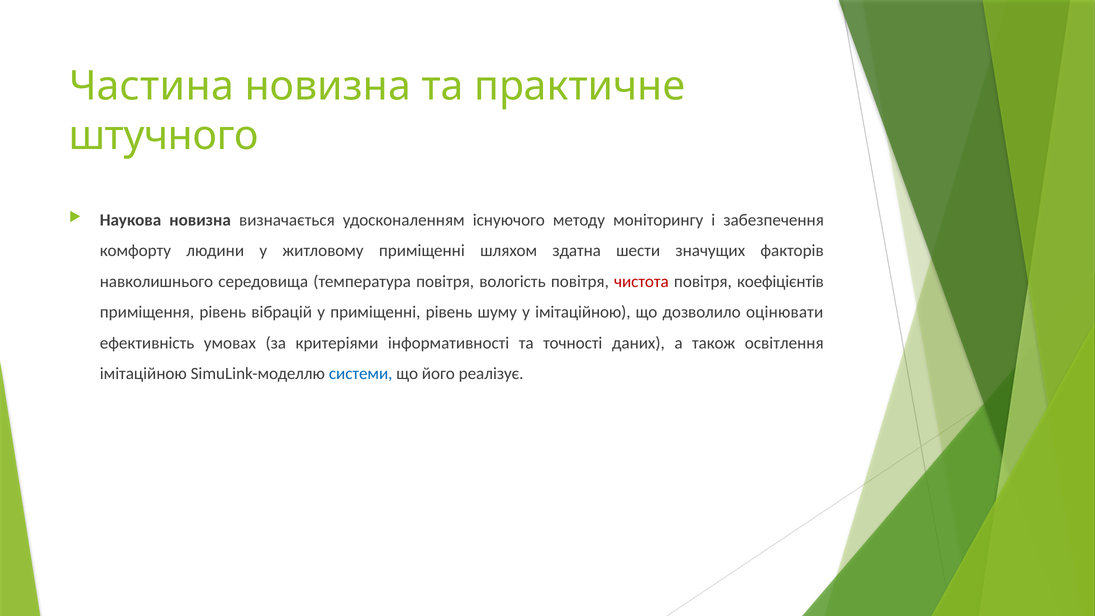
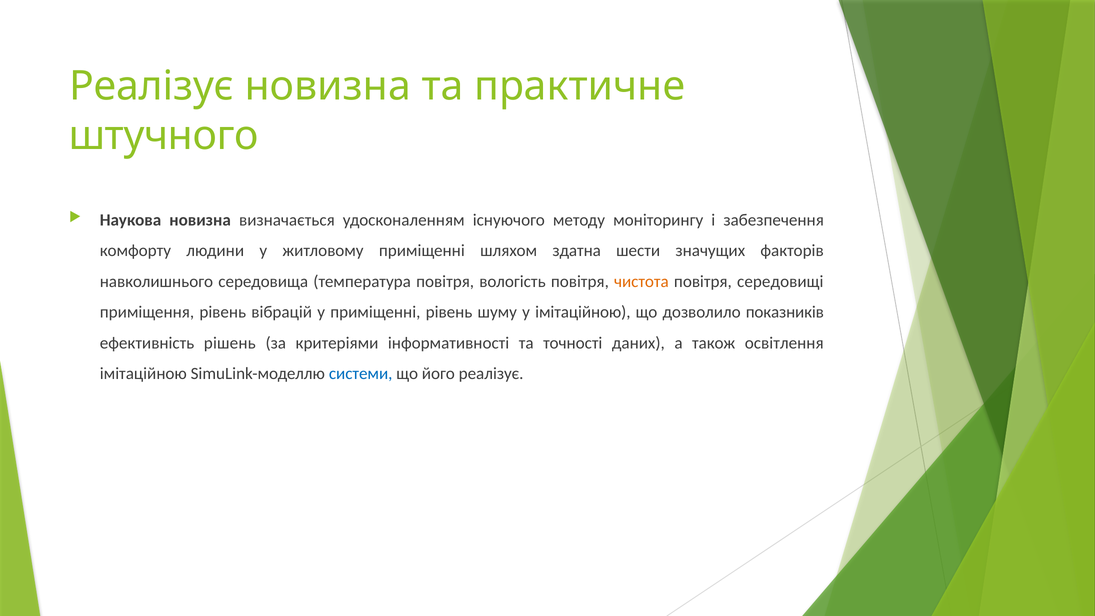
Частина at (151, 86): Частина -> Реалізує
чистота colour: red -> orange
коефіцієнтів: коефіцієнтів -> середовищі
оцінювати: оцінювати -> показників
умовах: умовах -> рішень
